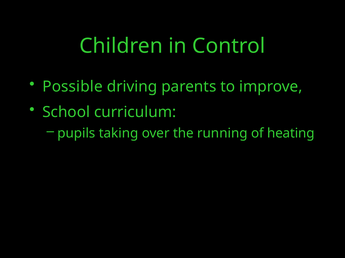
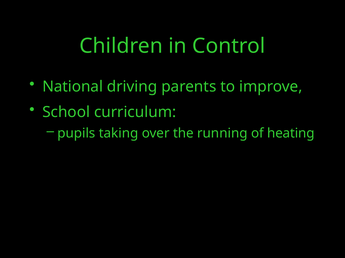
Possible: Possible -> National
